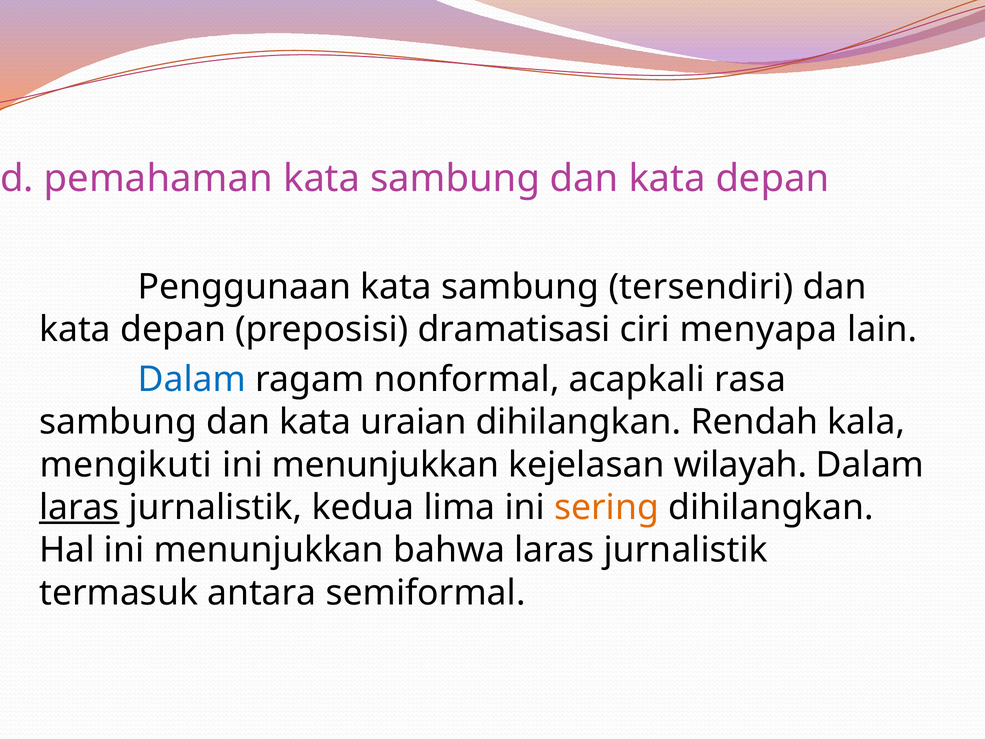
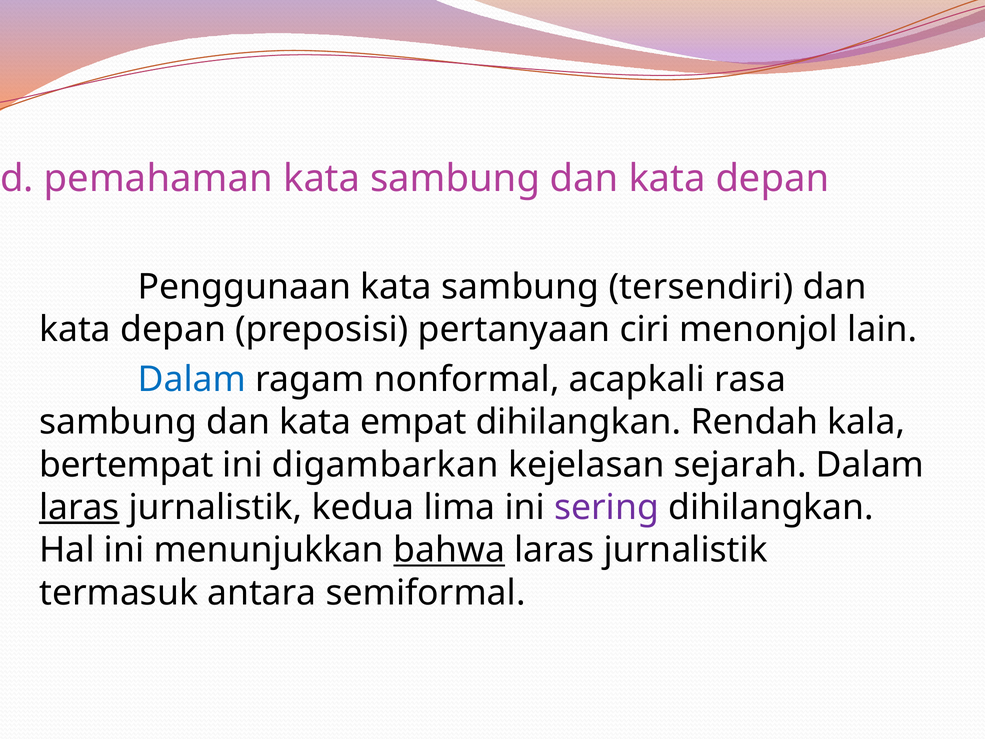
dramatisasi: dramatisasi -> pertanyaan
menyapa: menyapa -> menonjol
uraian: uraian -> empat
mengikuti: mengikuti -> bertempat
menunjukkan at (385, 465): menunjukkan -> digambarkan
wilayah: wilayah -> sejarah
sering colour: orange -> purple
bahwa underline: none -> present
